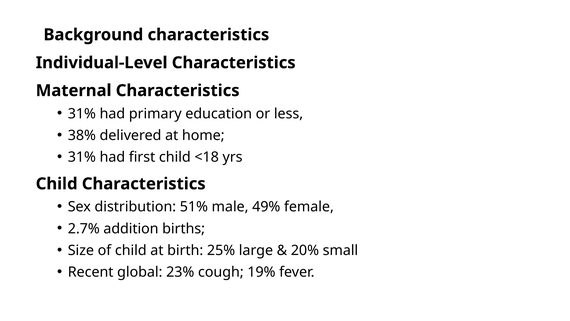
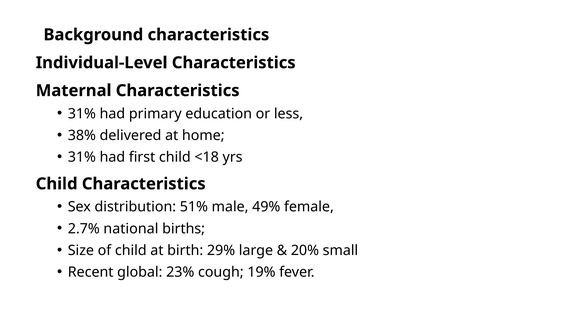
addition: addition -> national
25%: 25% -> 29%
